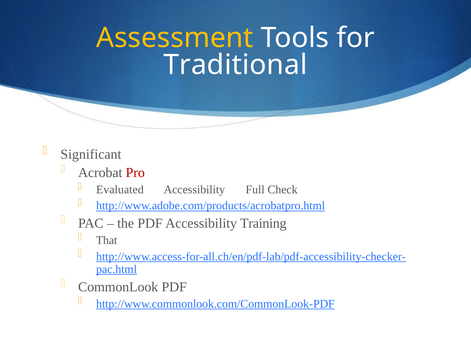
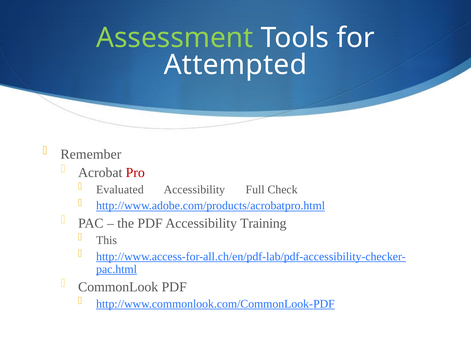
Assessment colour: yellow -> light green
Traditional: Traditional -> Attempted
Significant: Significant -> Remember
That: That -> This
